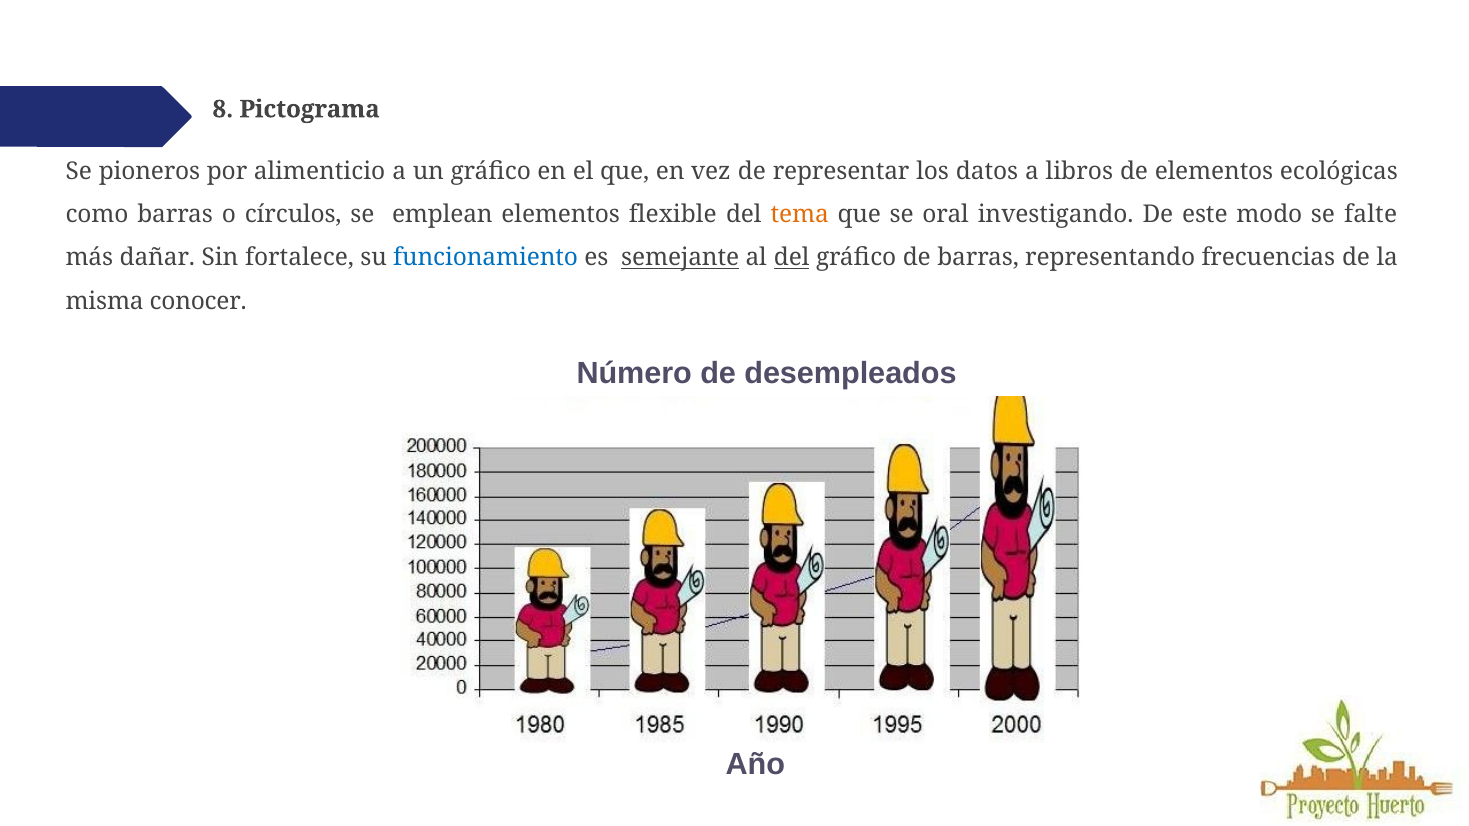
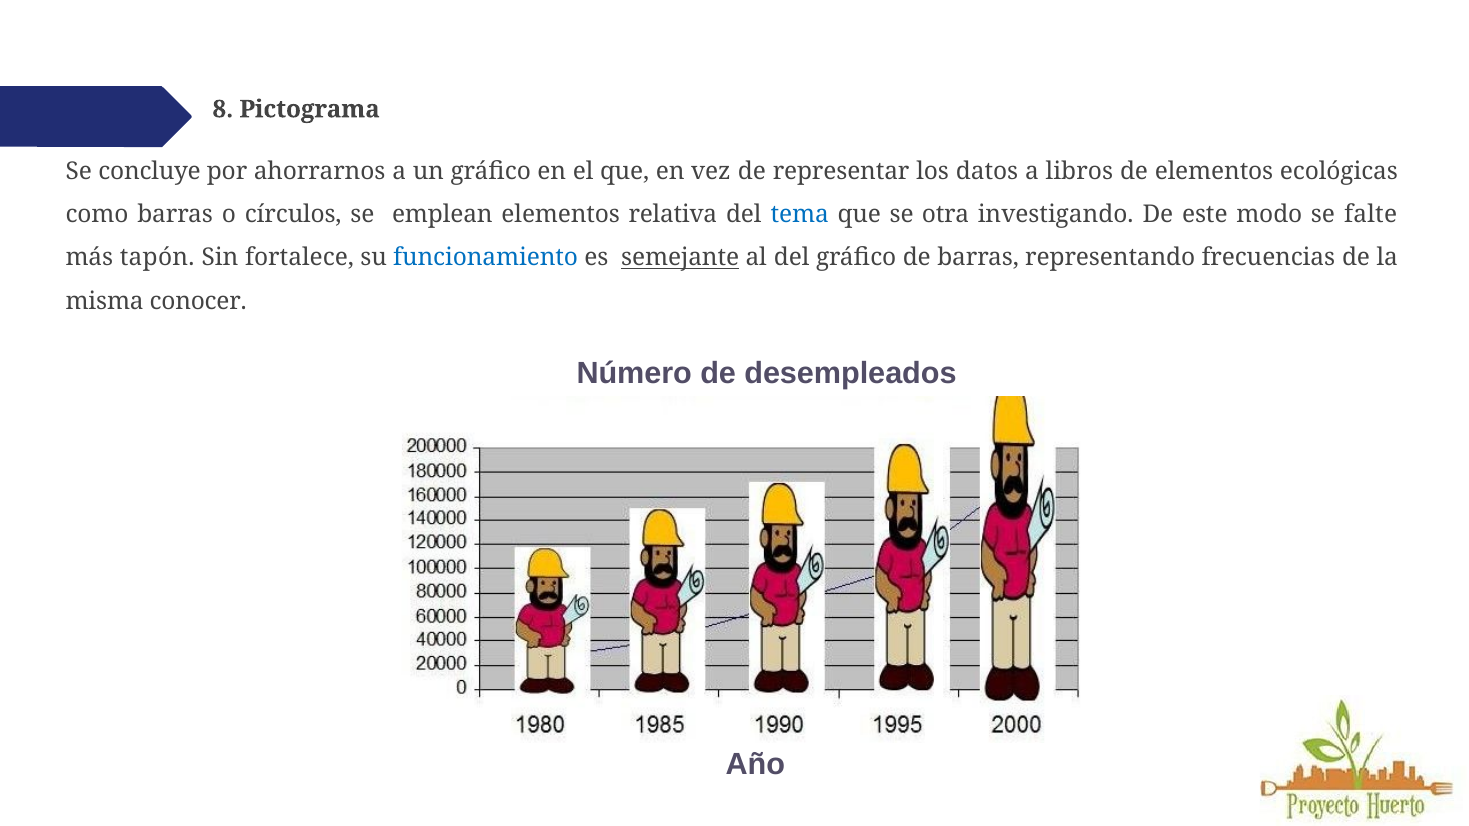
pioneros: pioneros -> concluye
alimenticio: alimenticio -> ahorrarnos
flexible: flexible -> relativa
tema colour: orange -> blue
oral: oral -> otra
dañar: dañar -> tapón
del at (792, 258) underline: present -> none
